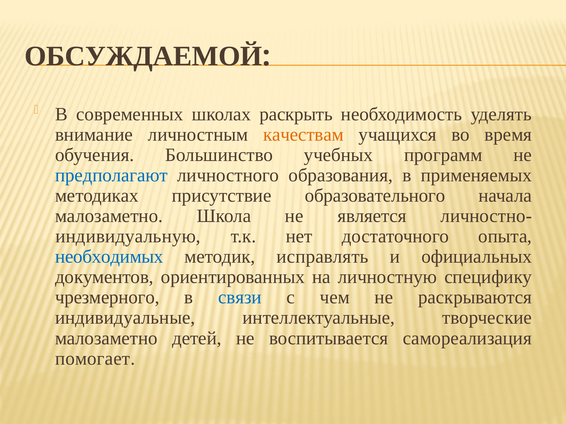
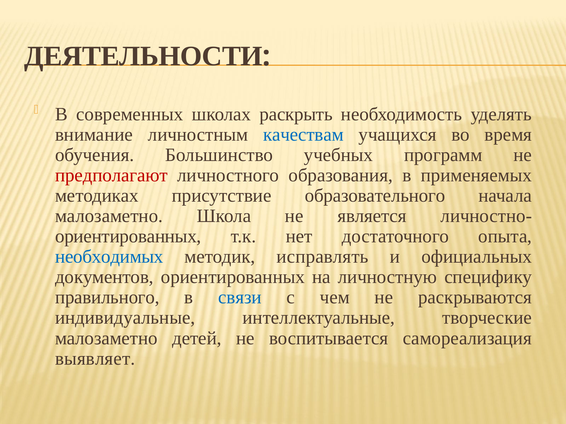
ОБСУЖДАЕМОЙ: ОБСУЖДАЕМОЙ -> ДЕЯТЕЛЬНОСТИ
качествам colour: orange -> blue
предполагают colour: blue -> red
индивидуальную at (128, 237): индивидуальную -> ориентированных
чрезмерного: чрезмерного -> правильного
помогает: помогает -> выявляет
